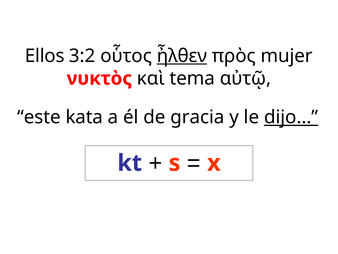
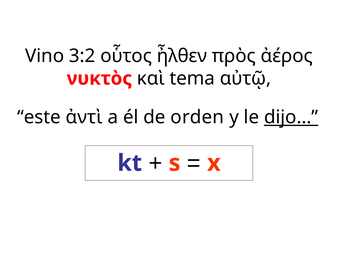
Ellos: Ellos -> Vino
ἦλθεν underline: present -> none
mujer: mujer -> ἀέρος
kata: kata -> ἀντὶ
gracia: gracia -> orden
